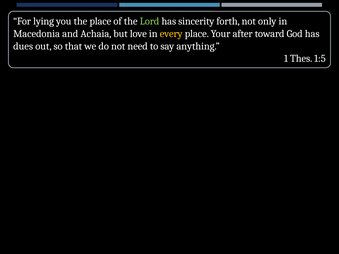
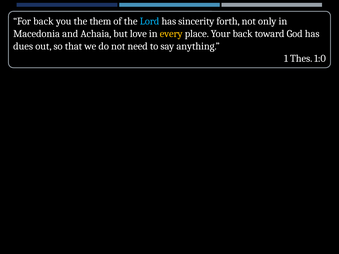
For lying: lying -> back
the place: place -> them
Lord colour: light green -> light blue
Your after: after -> back
1:5: 1:5 -> 1:0
